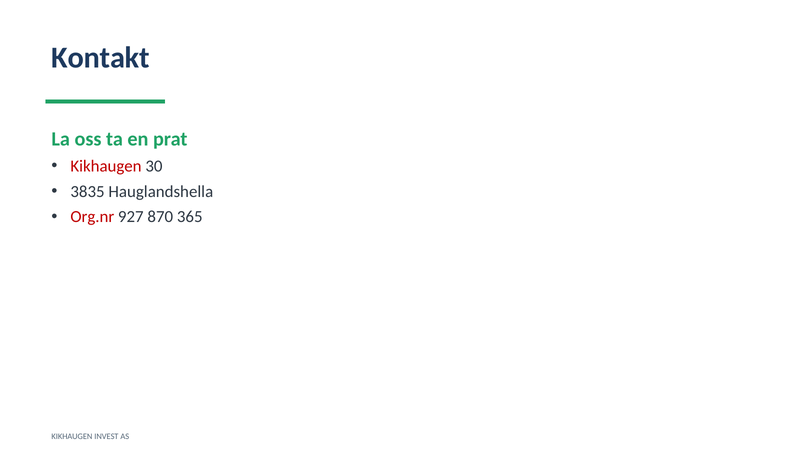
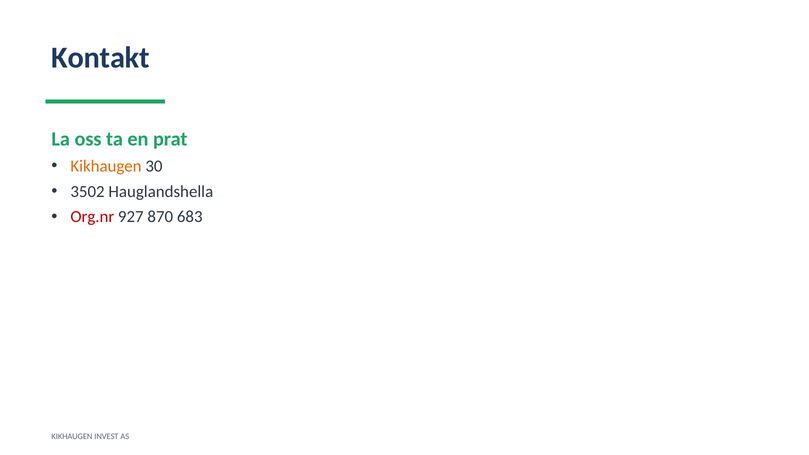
Kikhaugen at (106, 166) colour: red -> orange
3835: 3835 -> 3502
365: 365 -> 683
